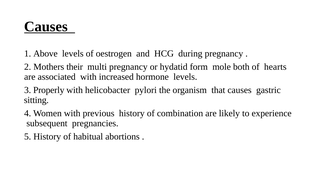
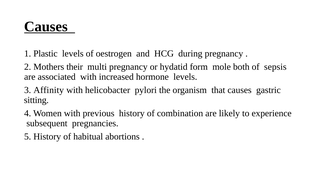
Above: Above -> Plastic
hearts: hearts -> sepsis
Properly: Properly -> Affinity
